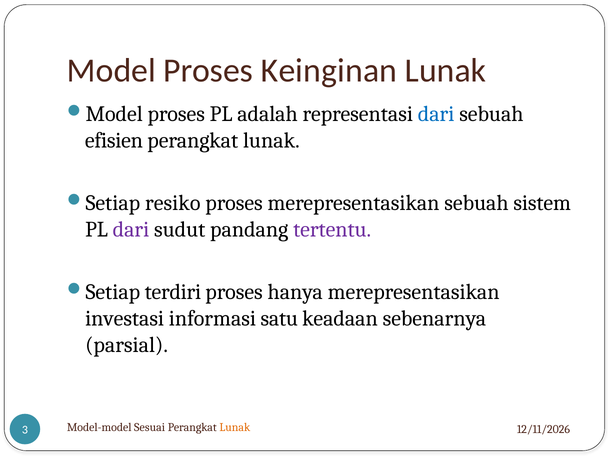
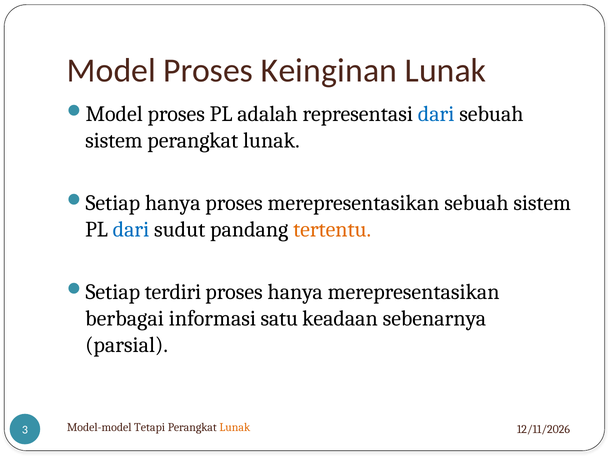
efisien at (114, 141): efisien -> sistem
resiko at (173, 203): resiko -> hanya
dari at (131, 229) colour: purple -> blue
tertentu colour: purple -> orange
investasi: investasi -> berbagai
Sesuai: Sesuai -> Tetapi
